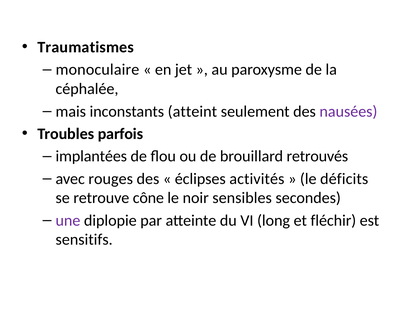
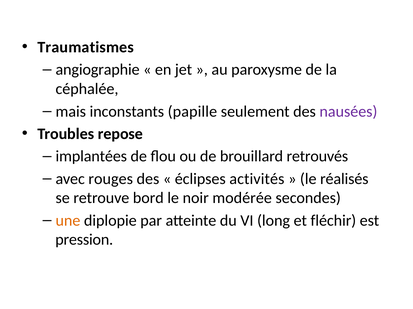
monoculaire: monoculaire -> angiographie
atteint: atteint -> papille
parfois: parfois -> repose
déficits: déficits -> réalisés
cône: cône -> bord
sensibles: sensibles -> modérée
une colour: purple -> orange
sensitifs: sensitifs -> pression
